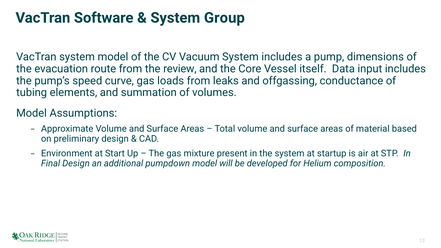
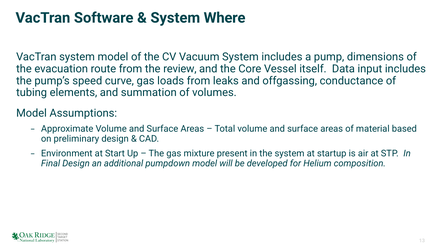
Group: Group -> Where
